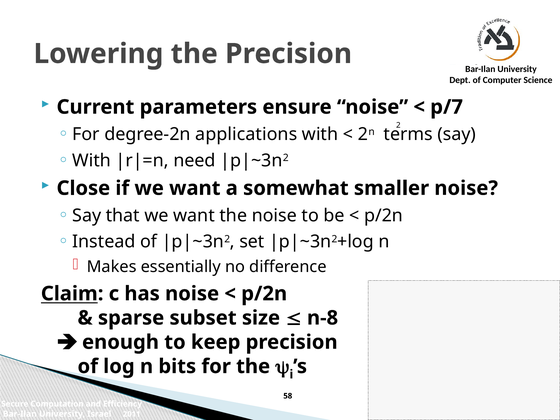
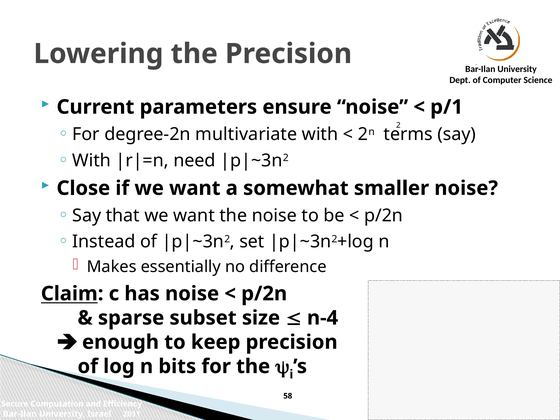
p/7: p/7 -> p/1
applications: applications -> multivariate
n-8: n-8 -> n-4
